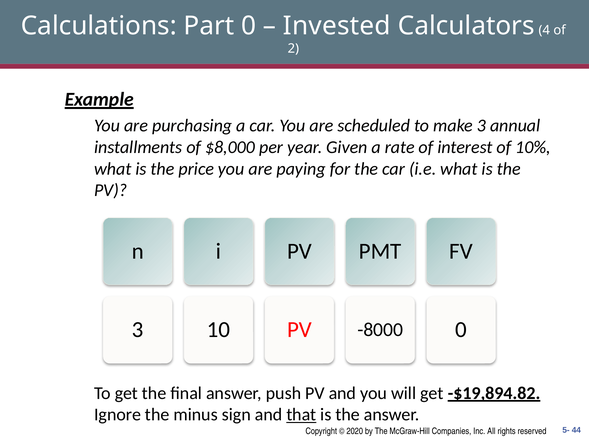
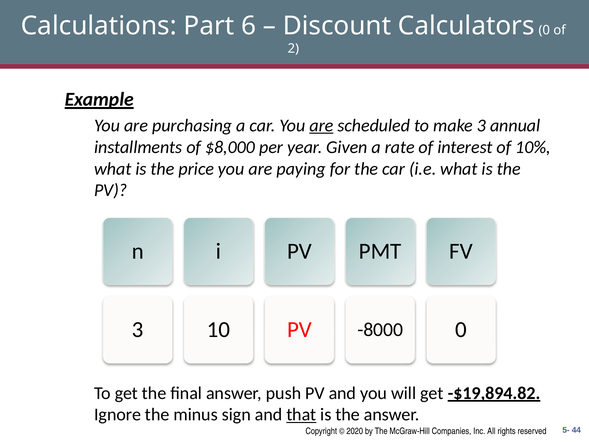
Part 0: 0 -> 6
Invested: Invested -> Discount
Calculators 4: 4 -> 0
are at (321, 125) underline: none -> present
